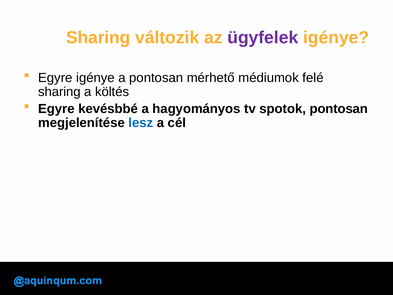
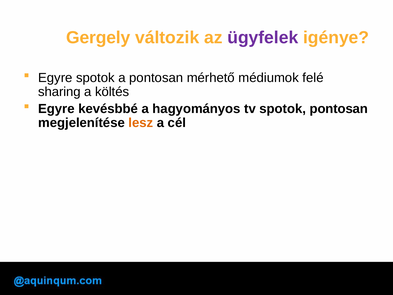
Sharing at (98, 38): Sharing -> Gergely
Egyre igénye: igénye -> spotok
lesz colour: blue -> orange
